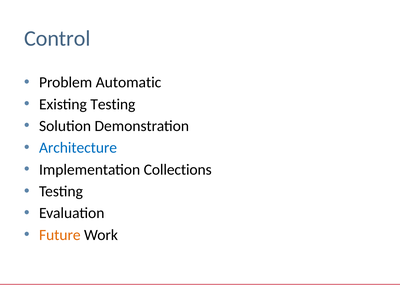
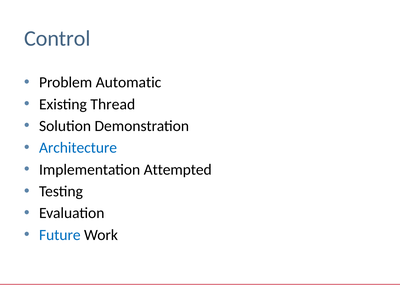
Existing Testing: Testing -> Thread
Collections: Collections -> Attempted
Future colour: orange -> blue
